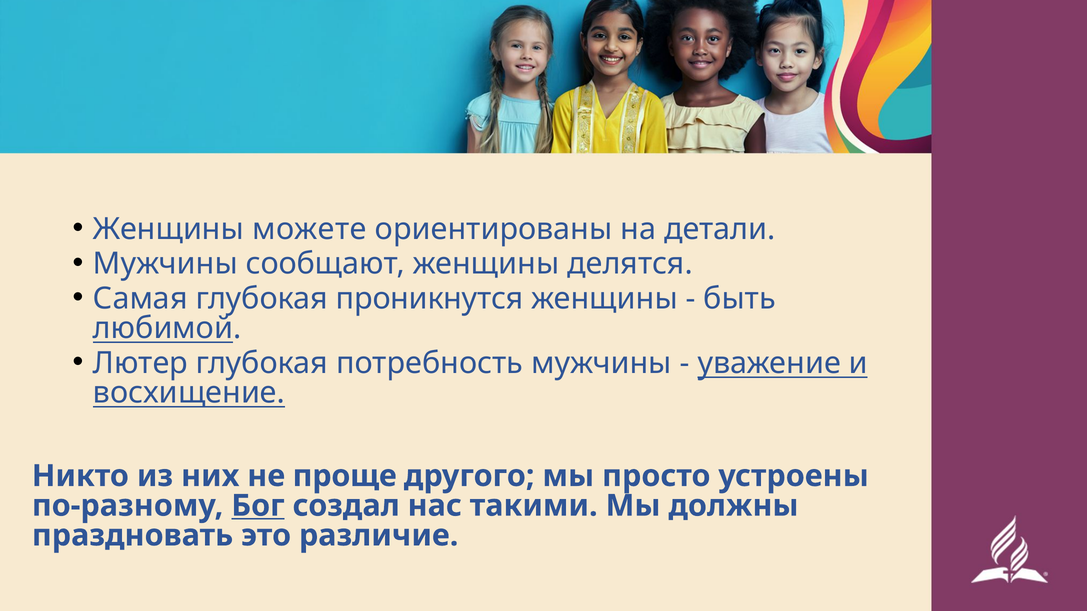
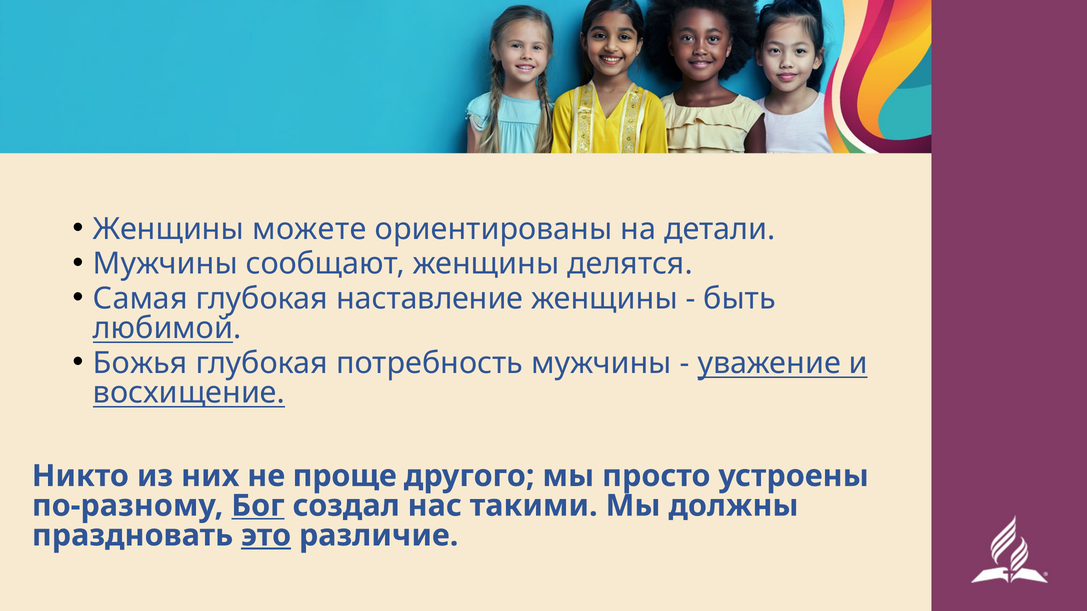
проникнутся: проникнутся -> наставление
Лютер: Лютер -> Божья
это underline: none -> present
